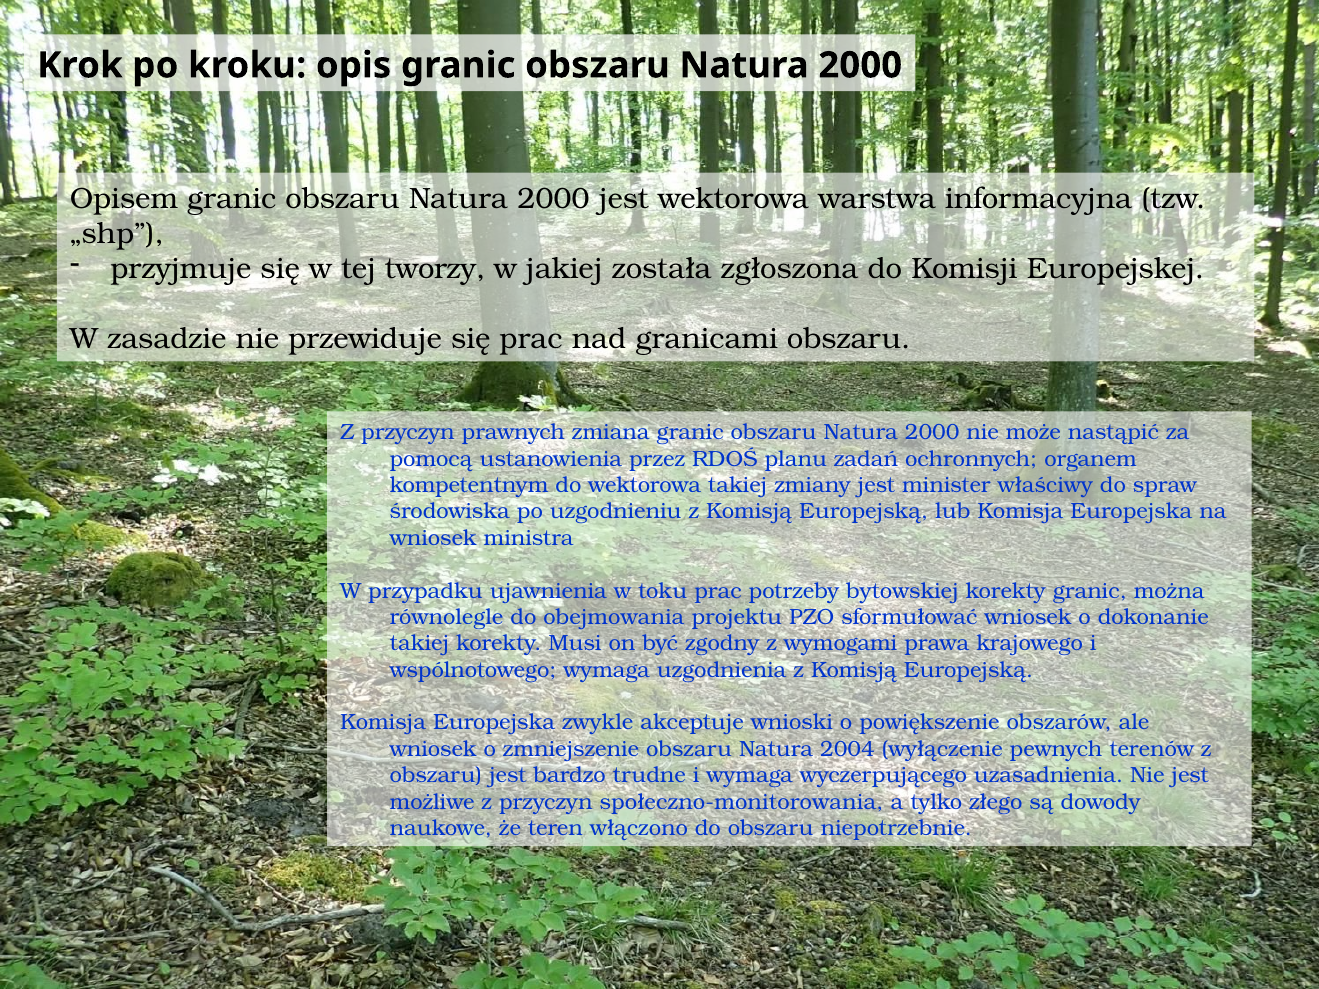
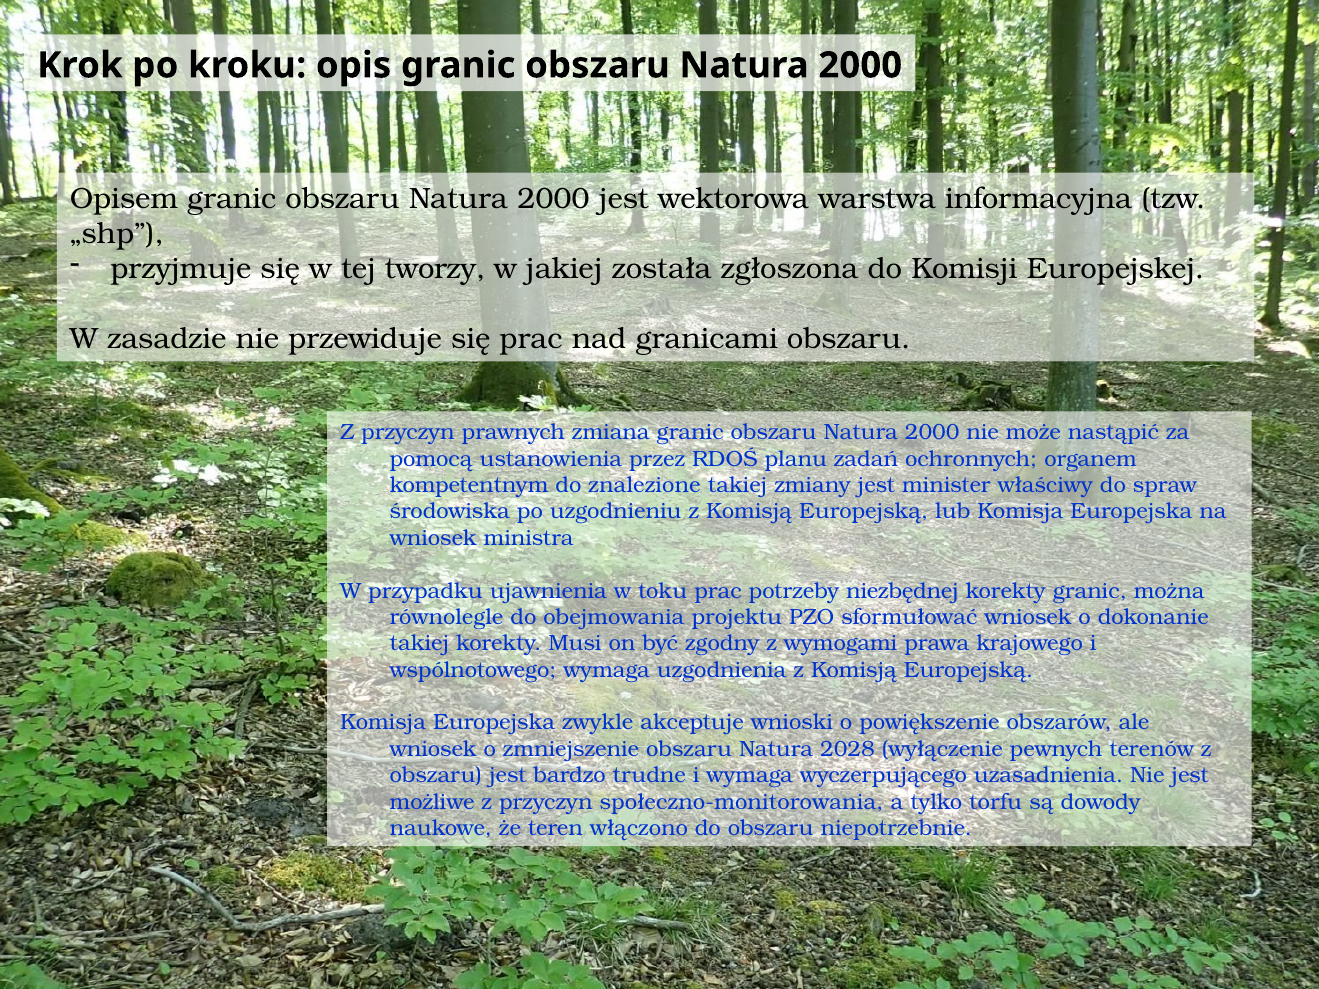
do wektorowa: wektorowa -> znalezione
bytowskiej: bytowskiej -> niezbędnej
2004: 2004 -> 2028
złego: złego -> torfu
